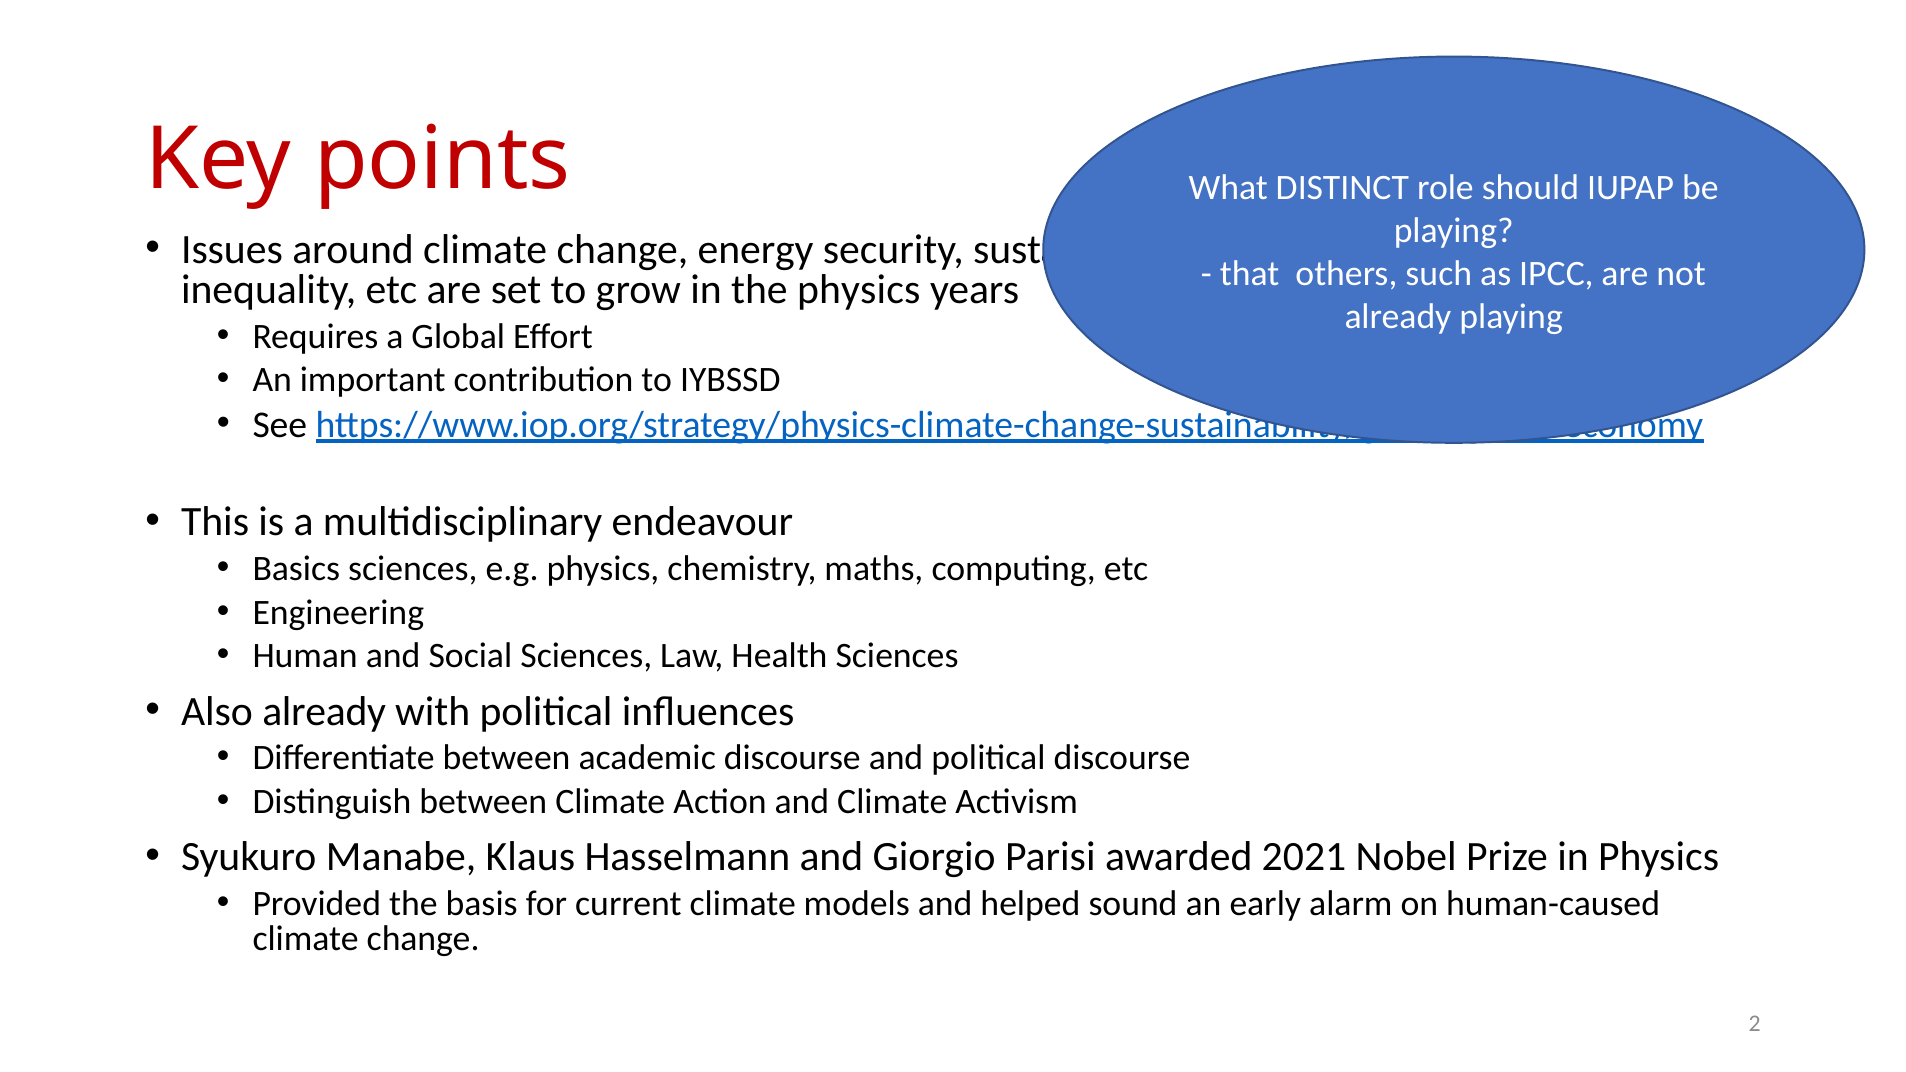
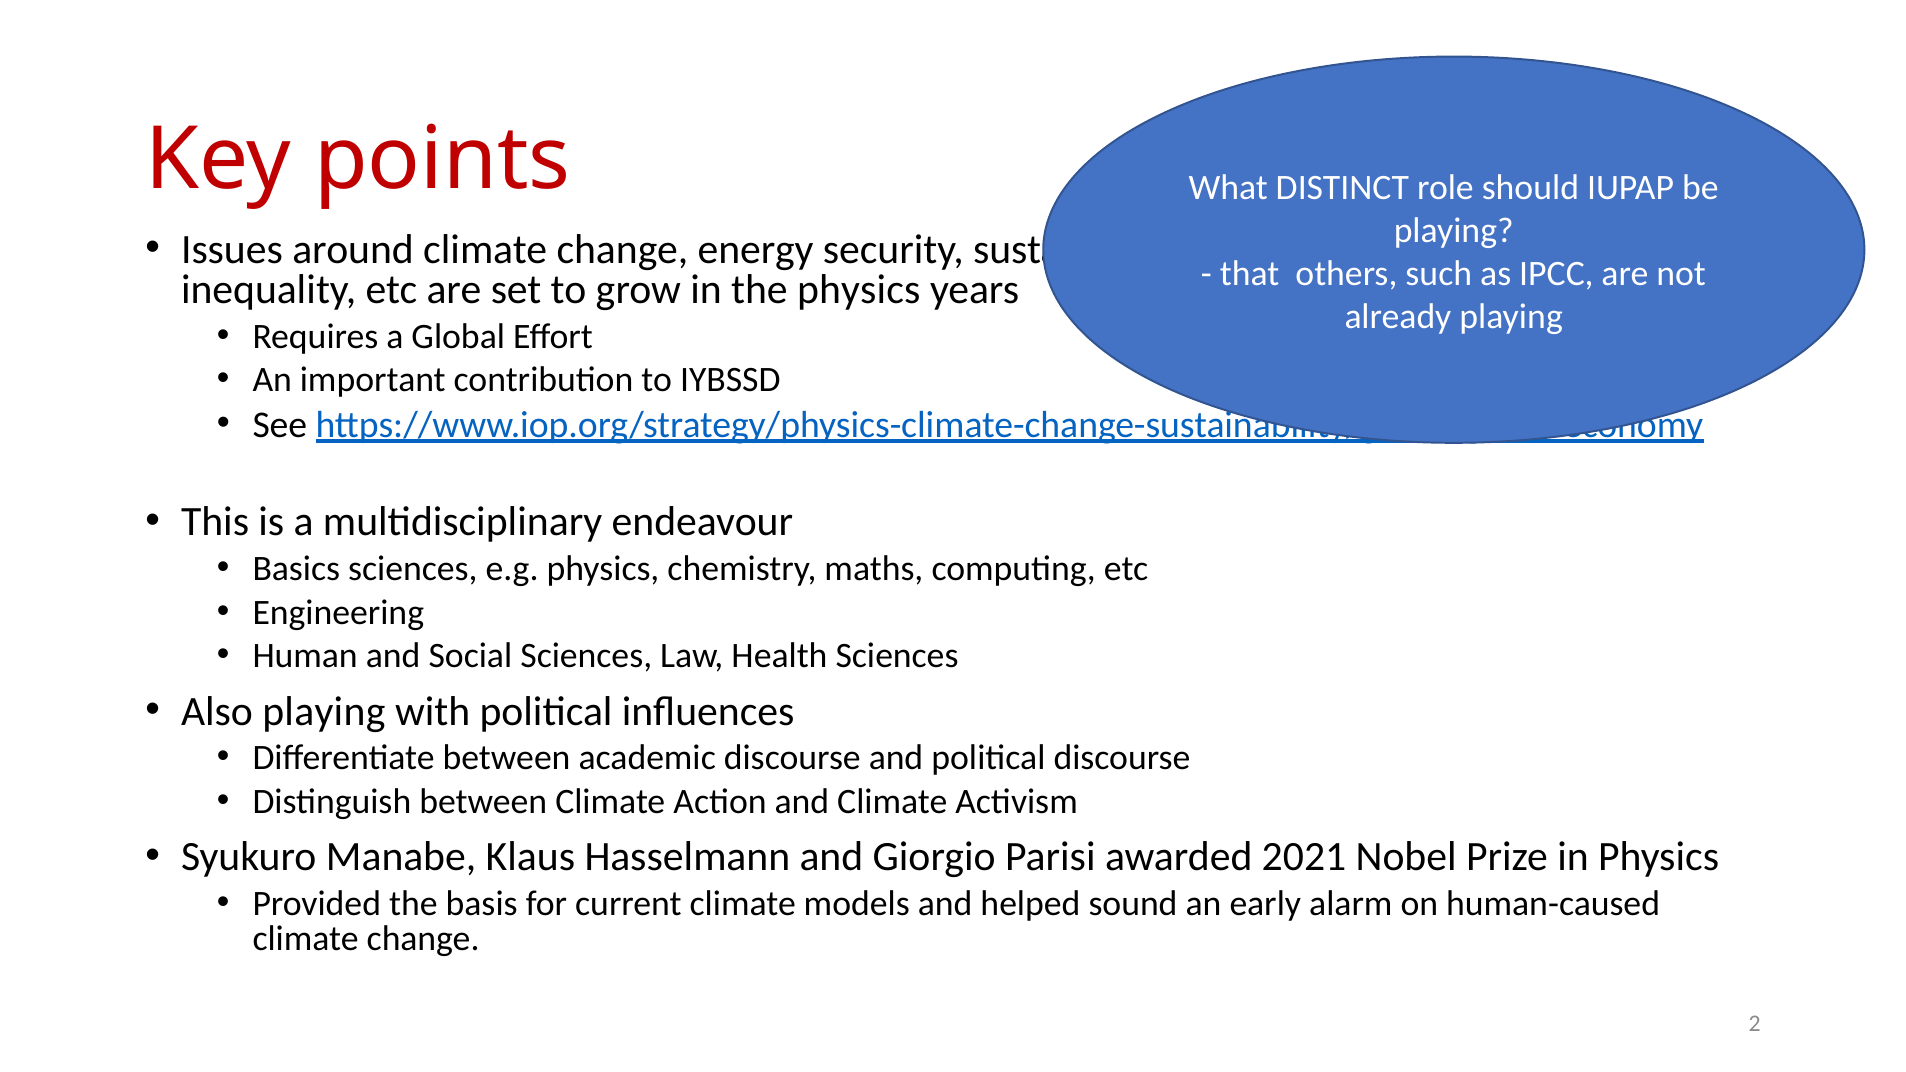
Also already: already -> playing
